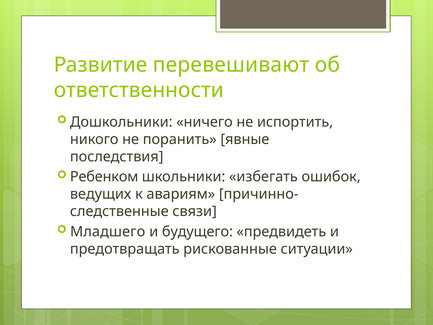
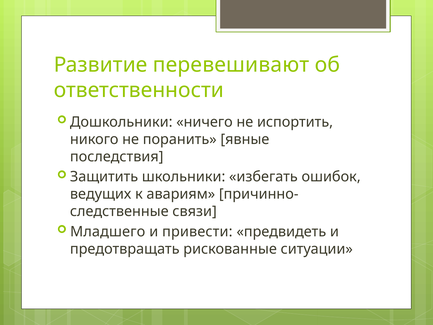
Ребенком: Ребенком -> Защитить
будущего: будущего -> привести
